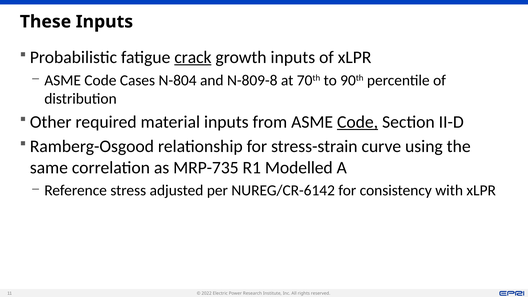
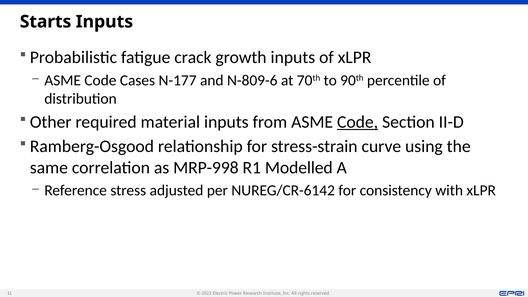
These: These -> Starts
crack underline: present -> none
N-804: N-804 -> N-177
N-809-8: N-809-8 -> N-809-6
MRP-735: MRP-735 -> MRP-998
